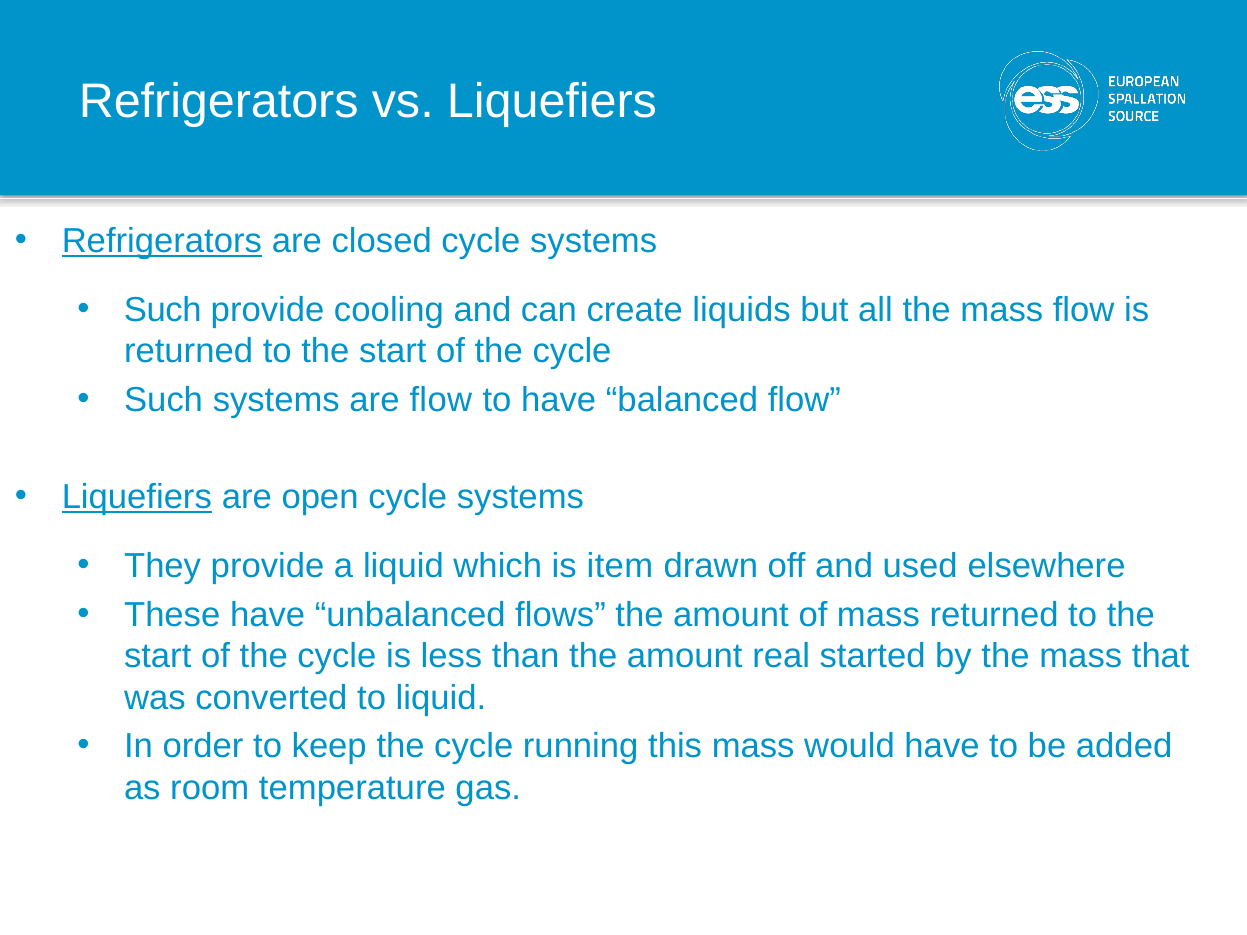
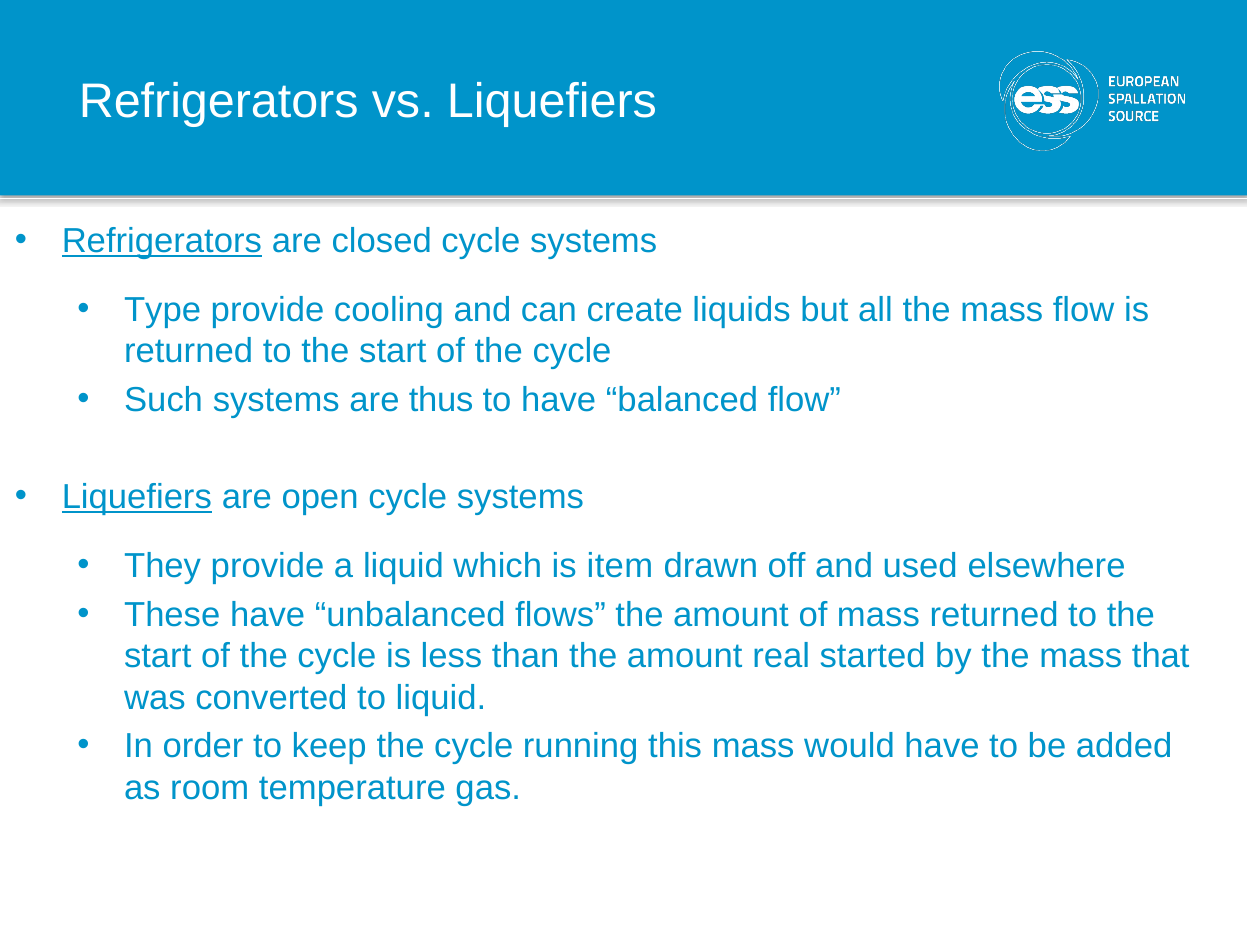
Such at (163, 310): Such -> Type
are flow: flow -> thus
